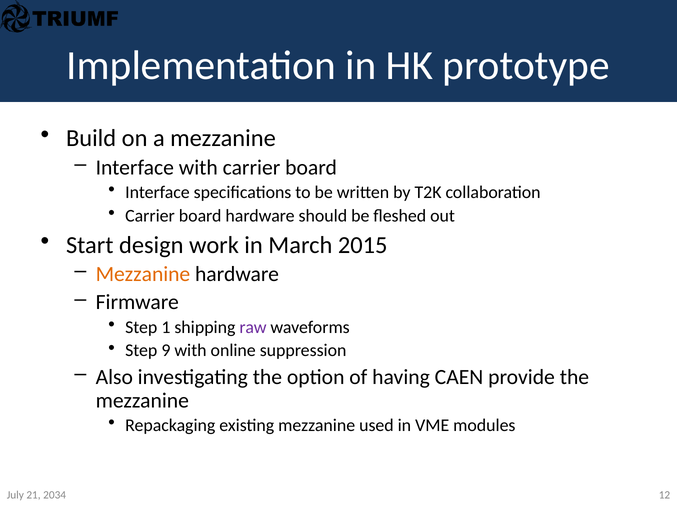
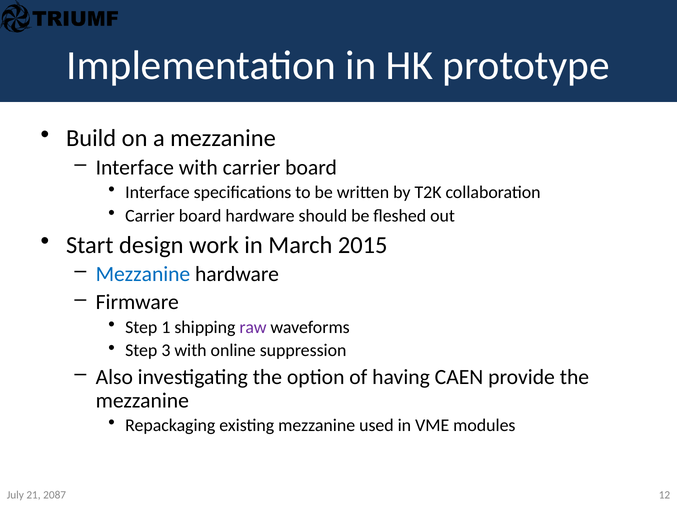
Mezzanine at (143, 274) colour: orange -> blue
9: 9 -> 3
2034: 2034 -> 2087
